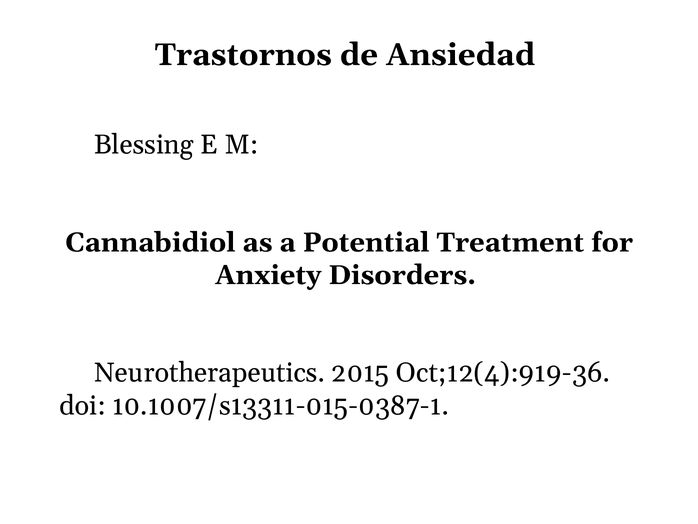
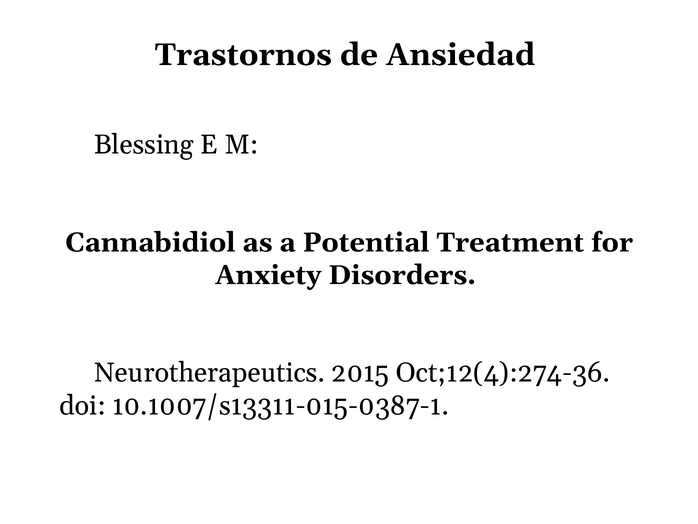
Oct;12(4):919-36: Oct;12(4):919-36 -> Oct;12(4):274-36
